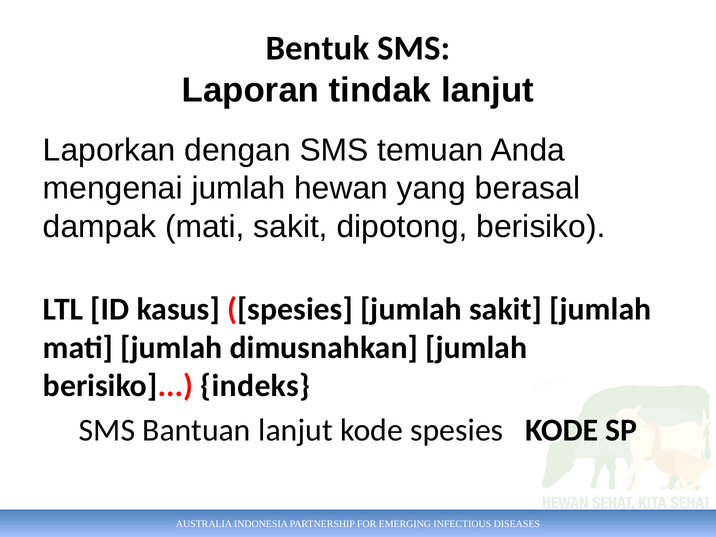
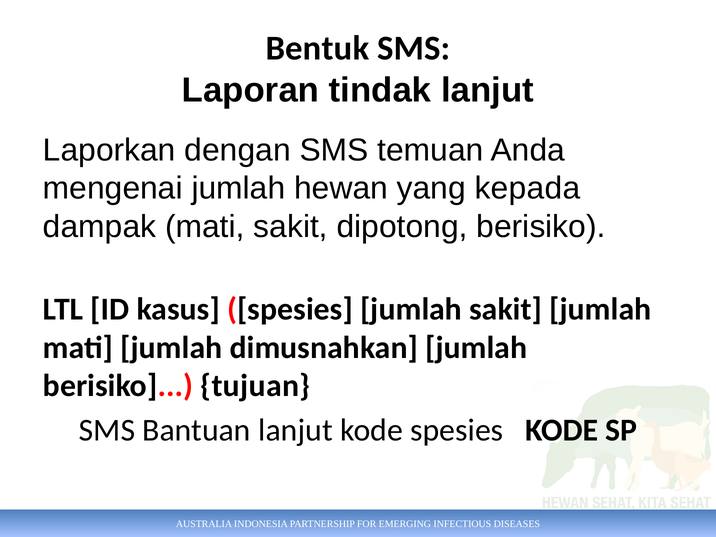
berasal: berasal -> kepada
indeks: indeks -> tujuan
